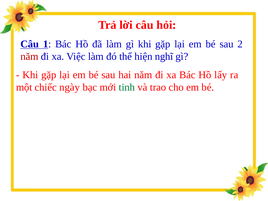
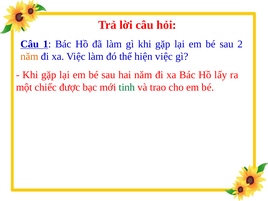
năm at (29, 57) colour: red -> orange
hiện nghĩ: nghĩ -> việc
ngày: ngày -> được
